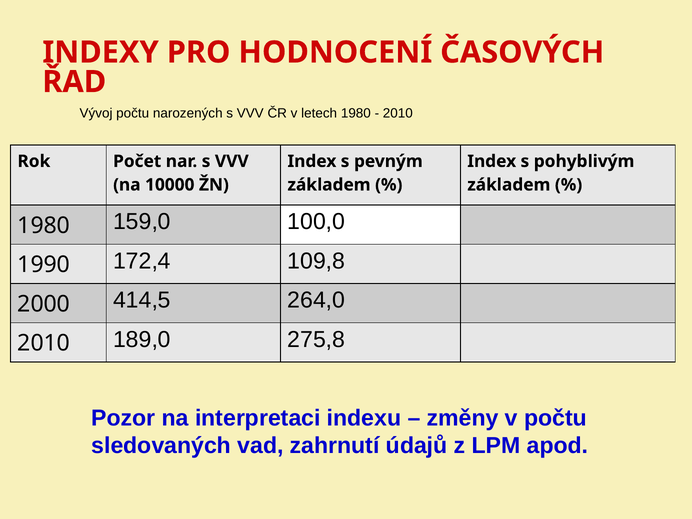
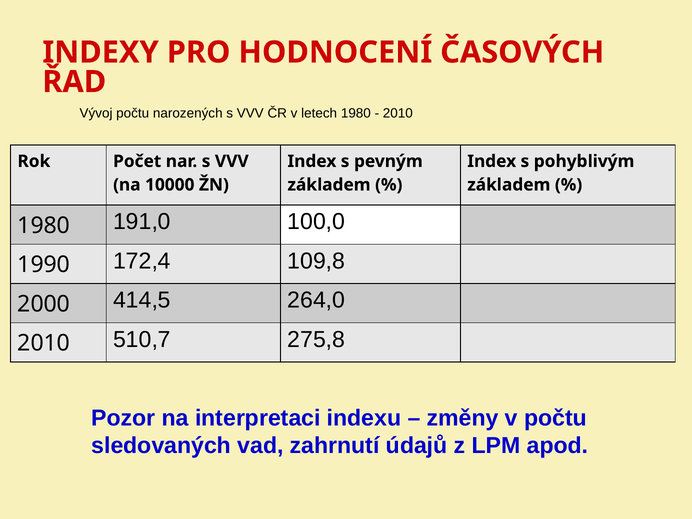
159,0: 159,0 -> 191,0
189,0: 189,0 -> 510,7
